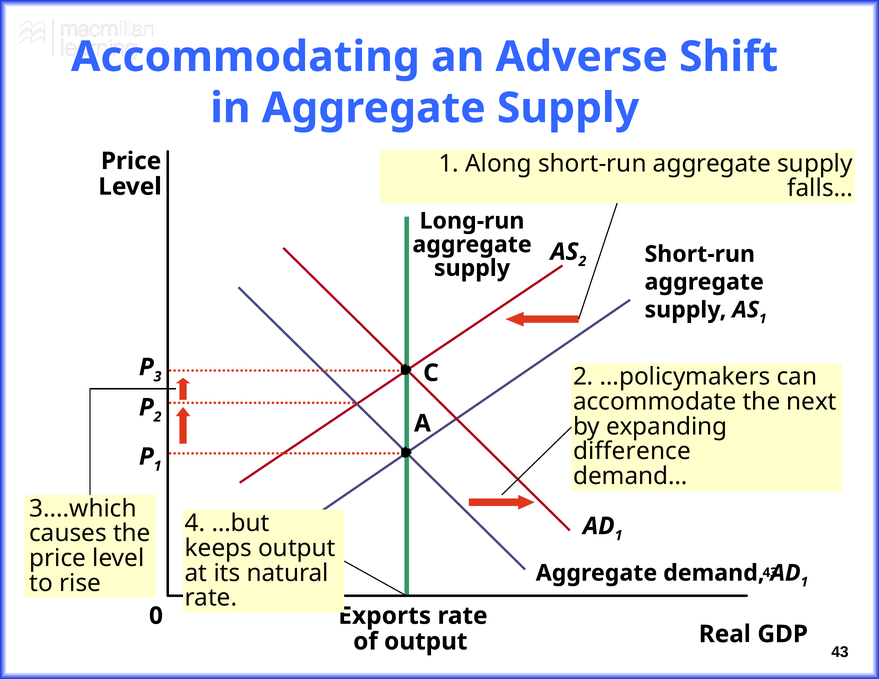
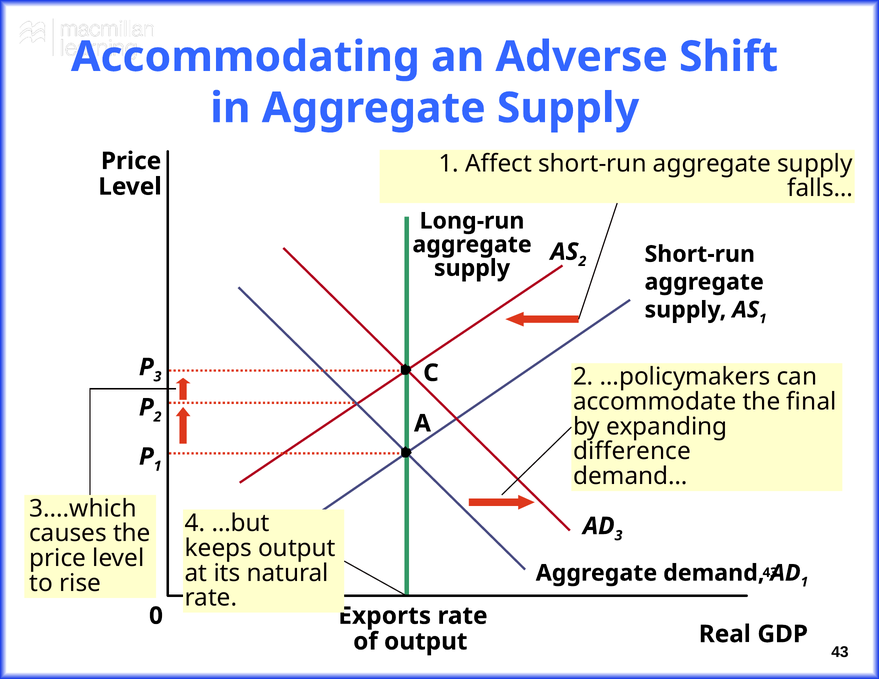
Along: Along -> Affect
next: next -> final
1 at (619, 536): 1 -> 3
